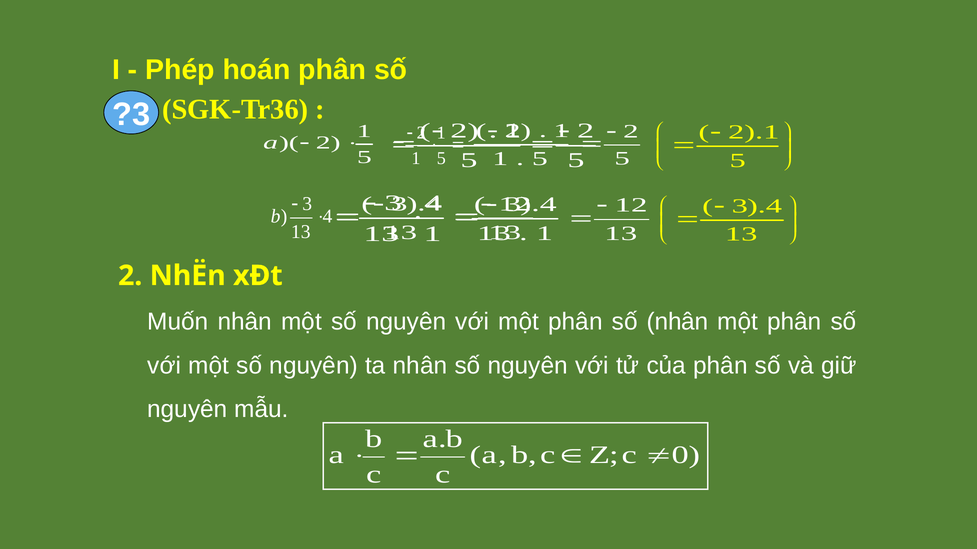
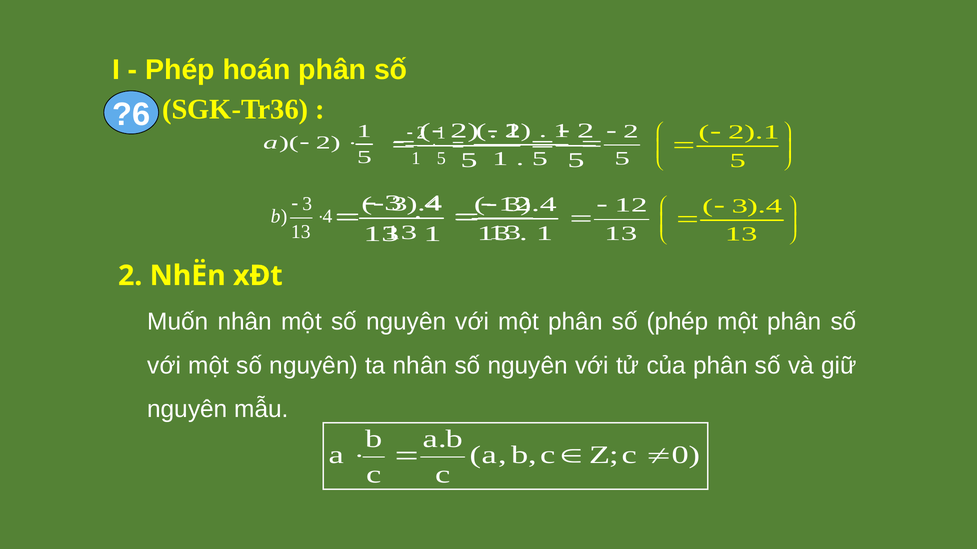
?3: ?3 -> ?6
số nhân: nhân -> phép
